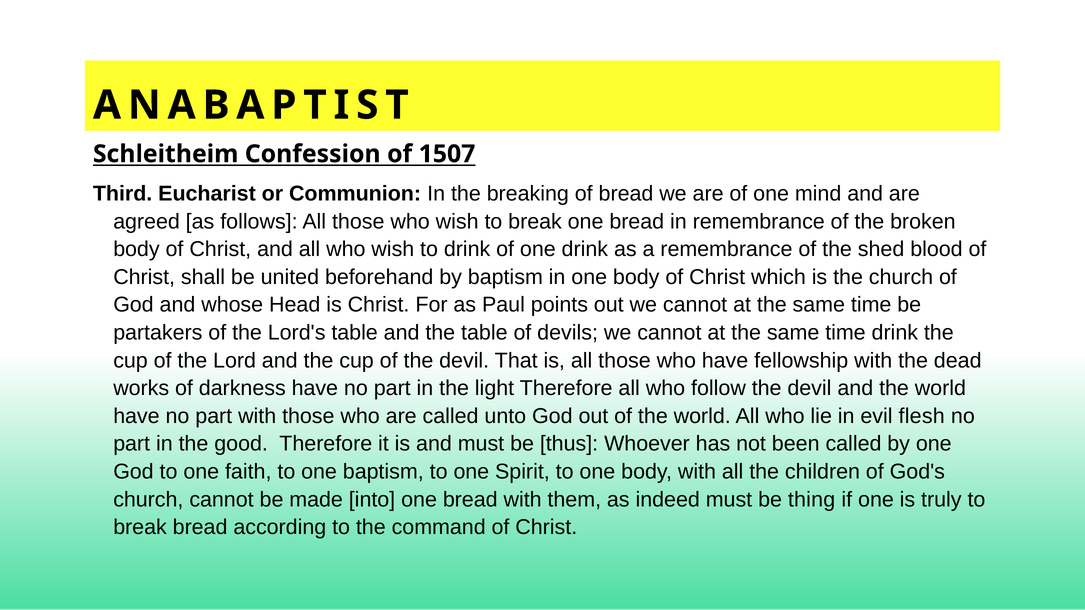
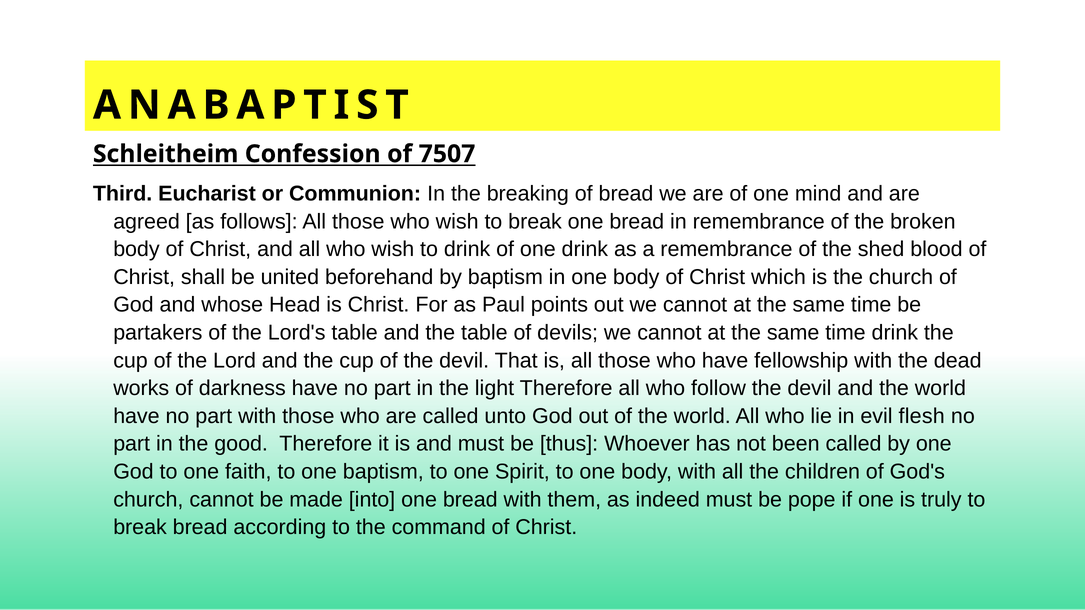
1507: 1507 -> 7507
thing: thing -> pope
